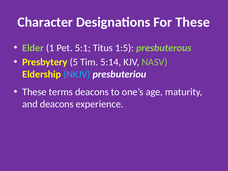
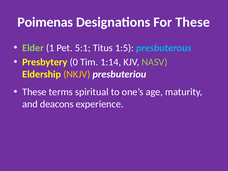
Character: Character -> Poimenas
presbuterous colour: light green -> light blue
5: 5 -> 0
5:14: 5:14 -> 1:14
NKJV colour: light blue -> yellow
terms deacons: deacons -> spiritual
